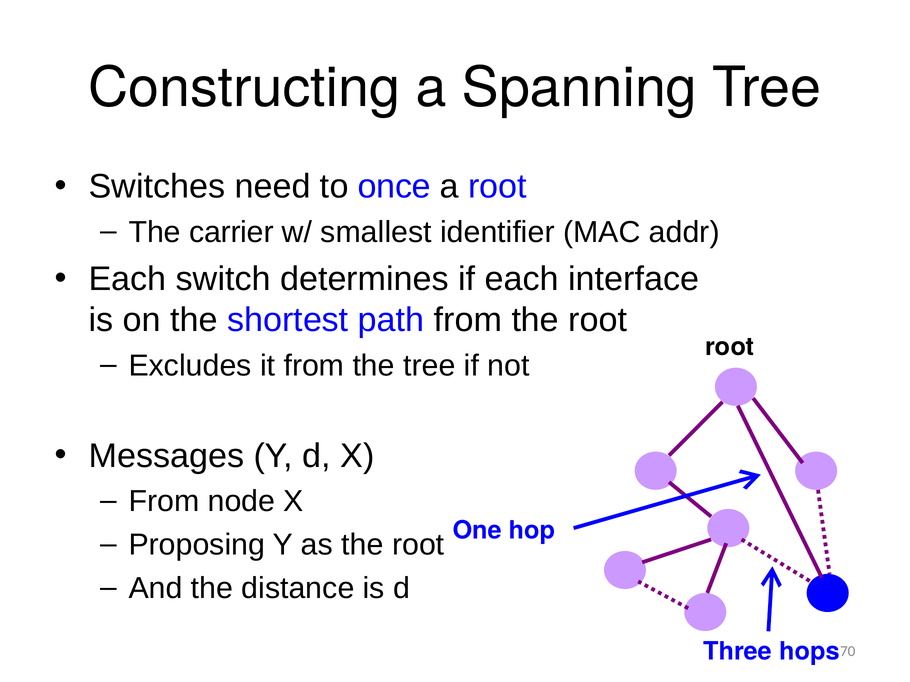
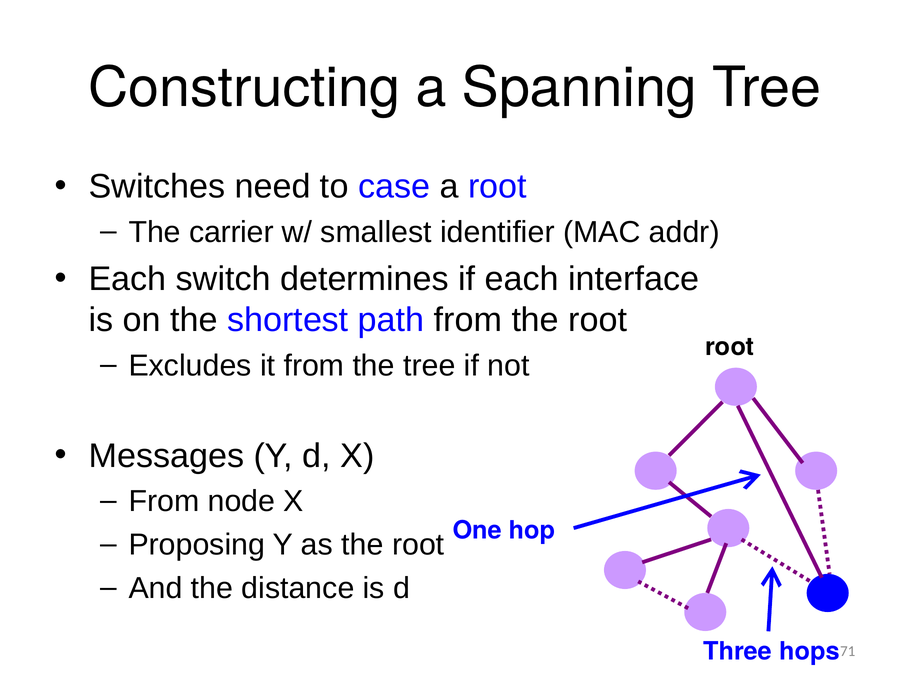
once: once -> case
70: 70 -> 71
